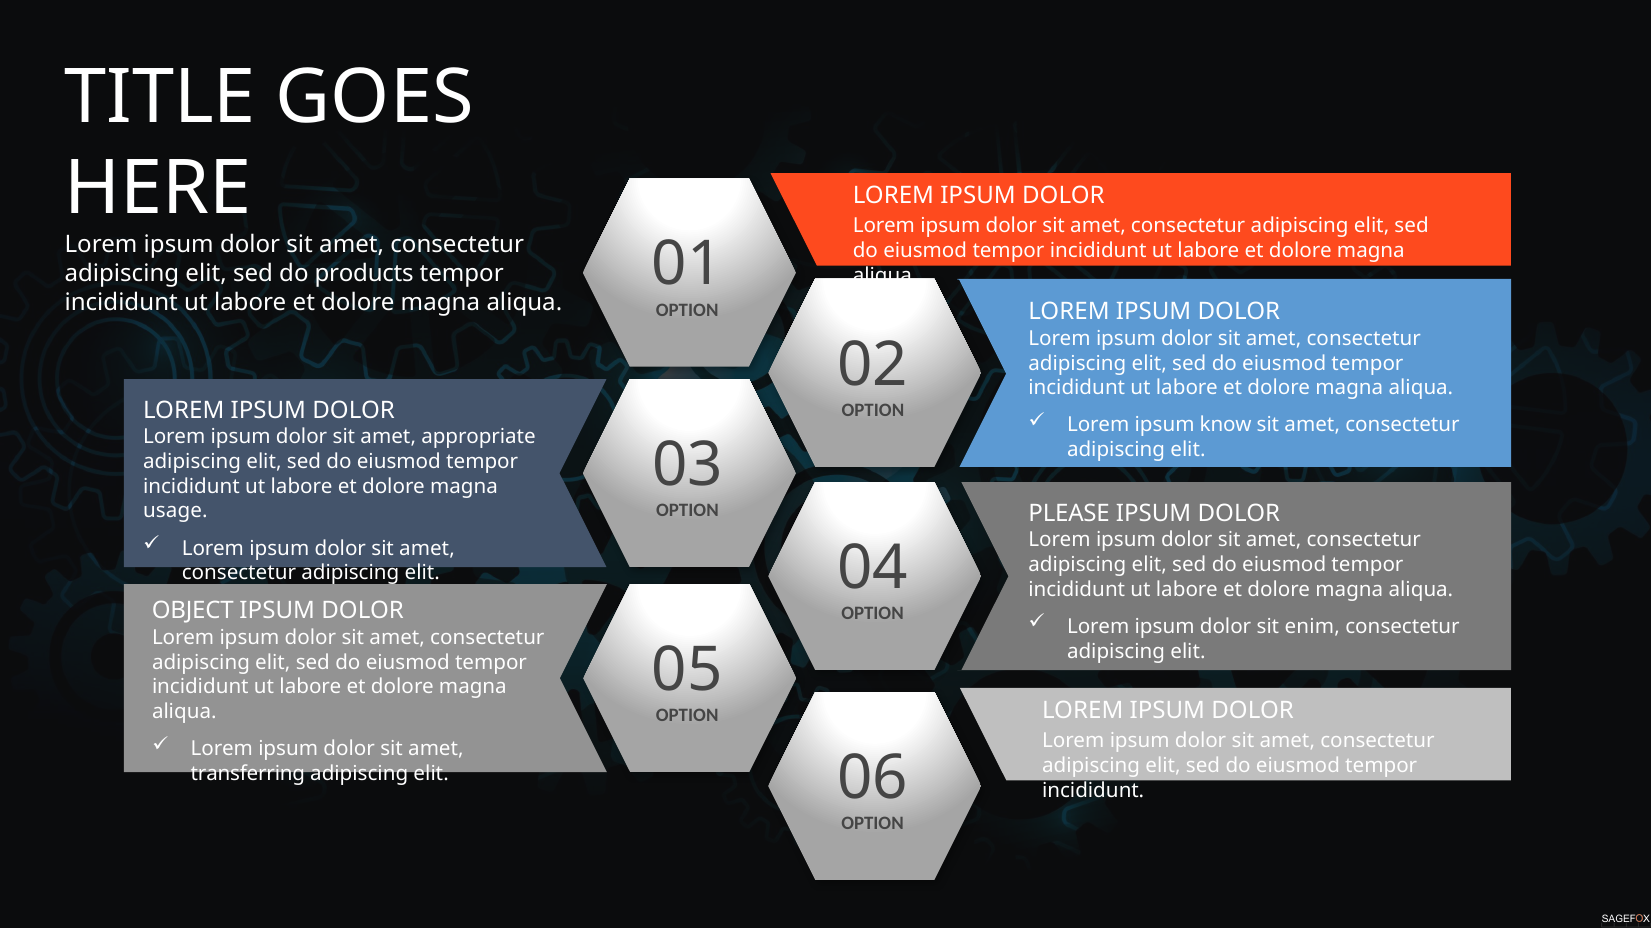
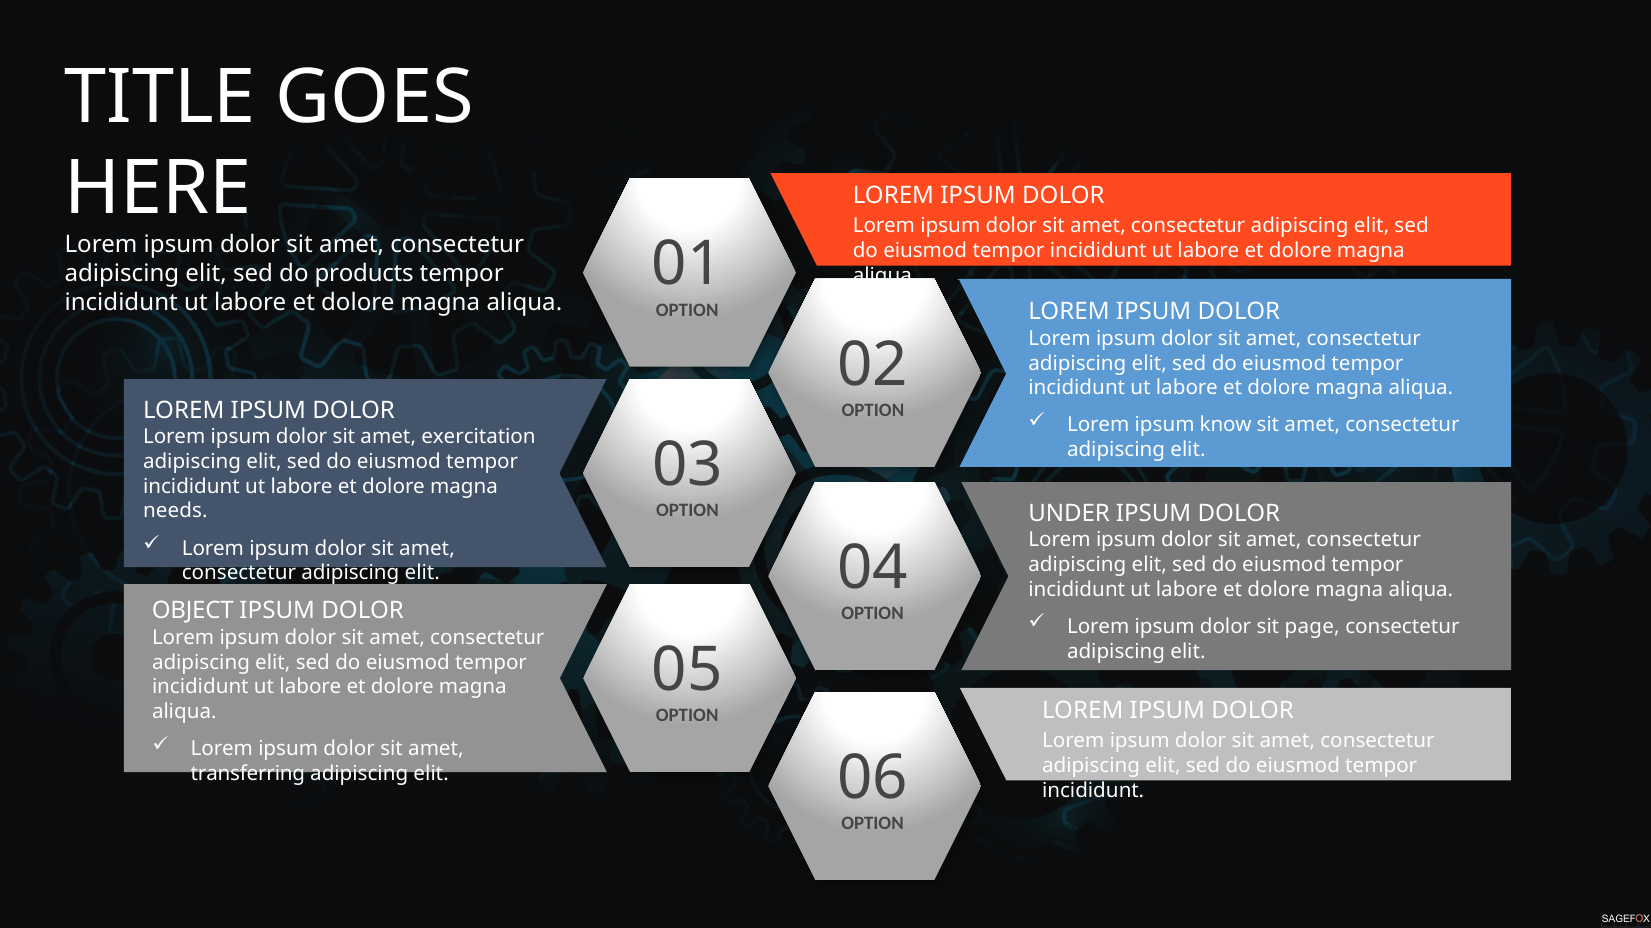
appropriate: appropriate -> exercitation
usage: usage -> needs
PLEASE: PLEASE -> UNDER
enim: enim -> page
